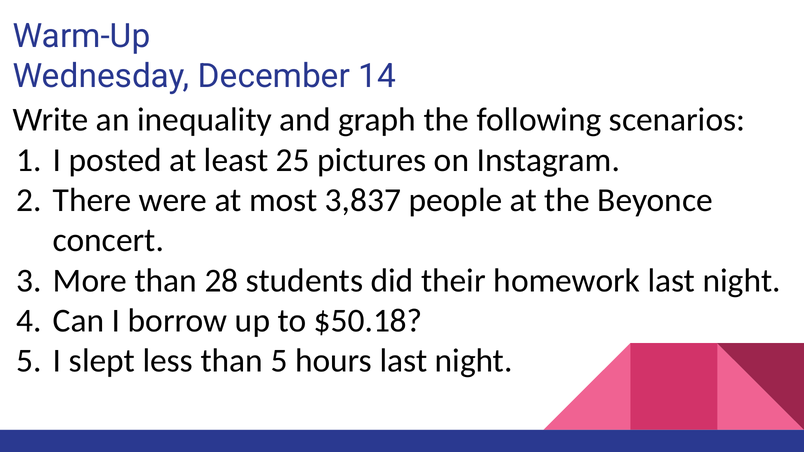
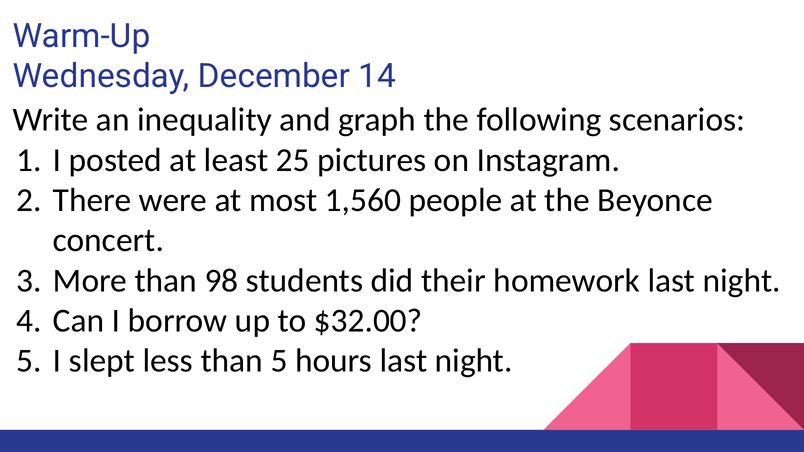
3,837: 3,837 -> 1,560
28: 28 -> 98
$50.18: $50.18 -> $32.00
